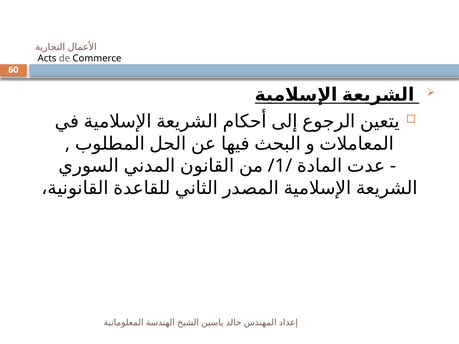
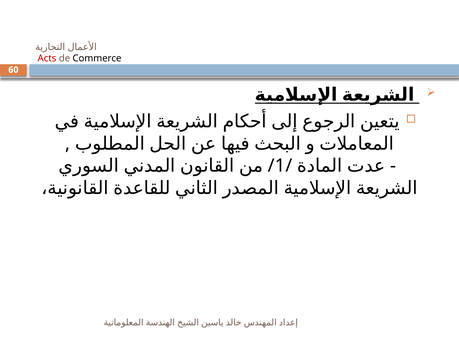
Acts colour: black -> red
